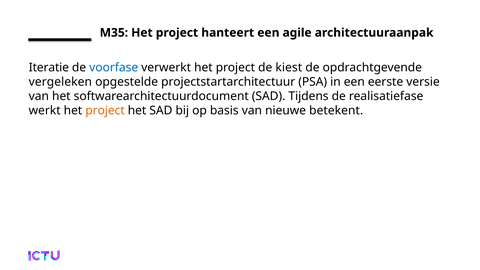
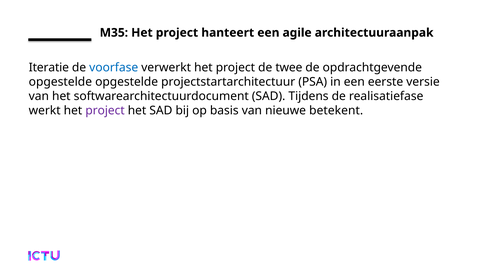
kiest: kiest -> twee
vergeleken at (60, 82): vergeleken -> opgestelde
project at (105, 111) colour: orange -> purple
